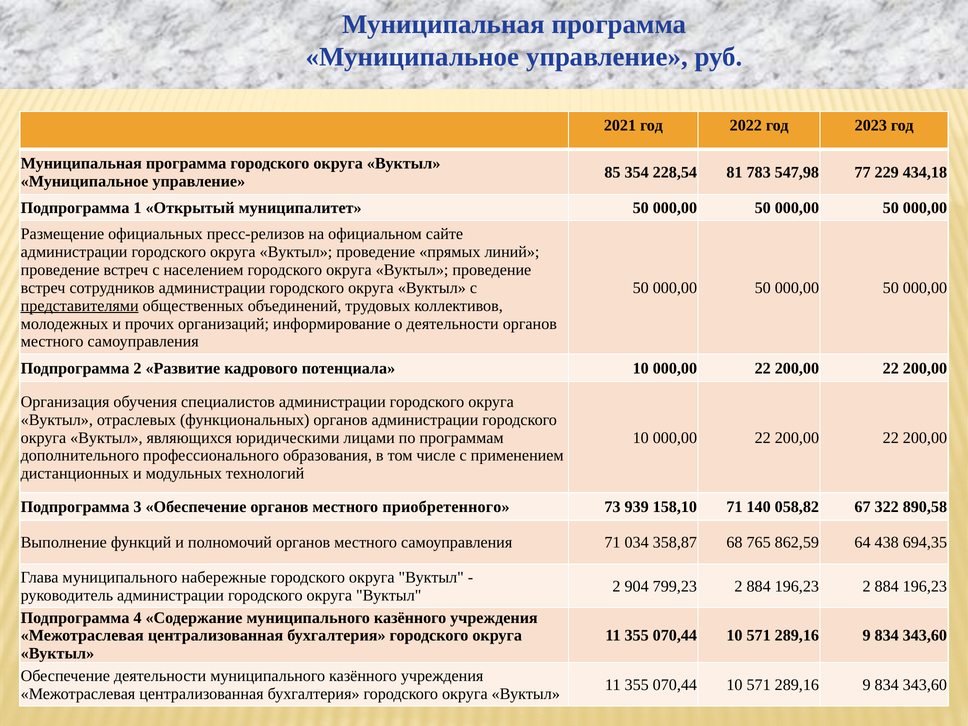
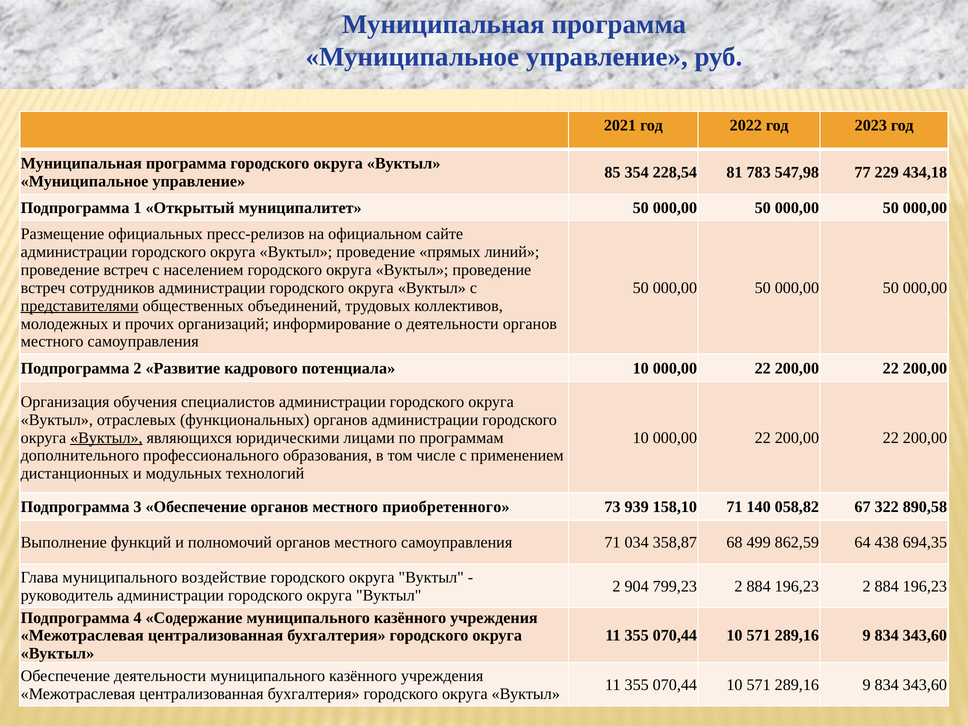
Вуктыл at (106, 438) underline: none -> present
765: 765 -> 499
набережные: набережные -> воздействие
